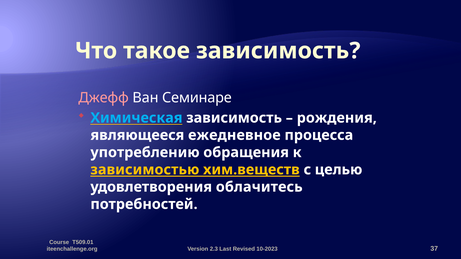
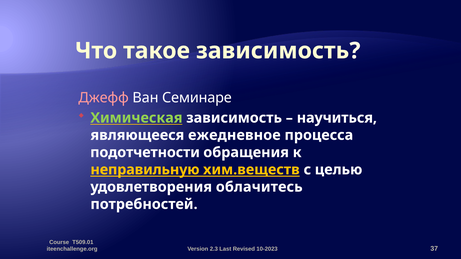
Химическая colour: light blue -> light green
рождения: рождения -> научиться
употреблению: употреблению -> подотчетности
зависимостью: зависимостью -> неправильную
